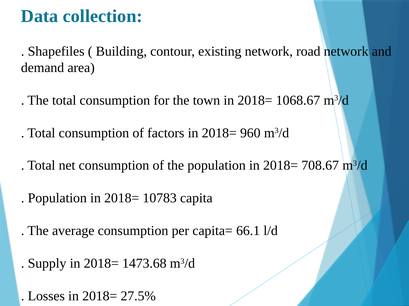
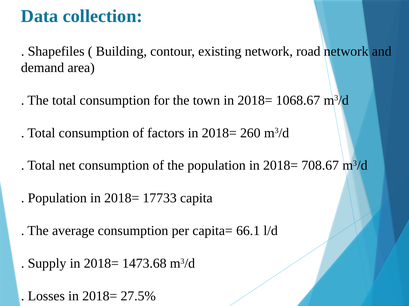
960: 960 -> 260
10783: 10783 -> 17733
